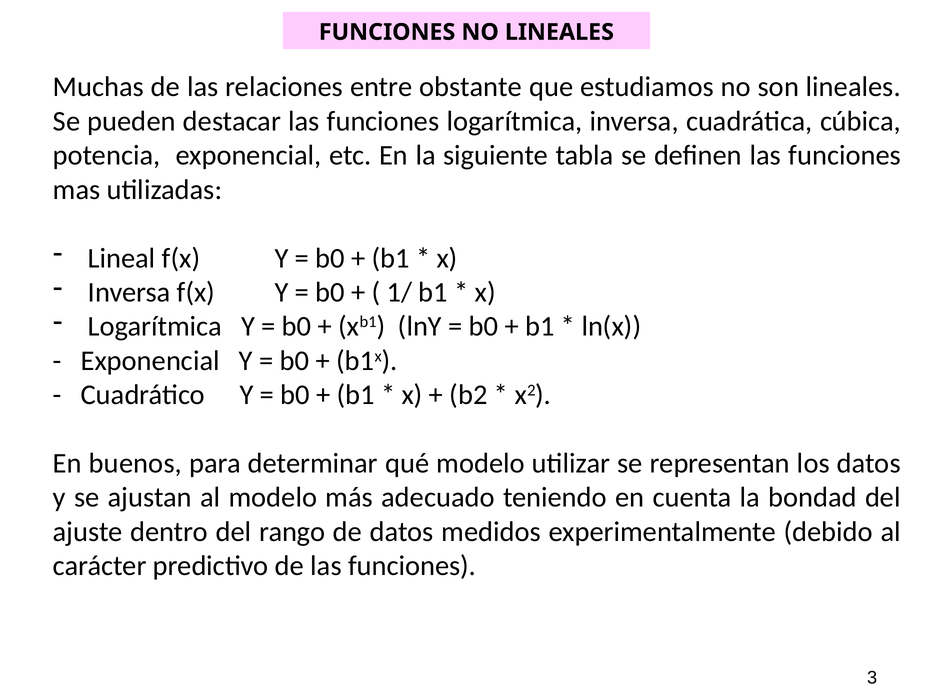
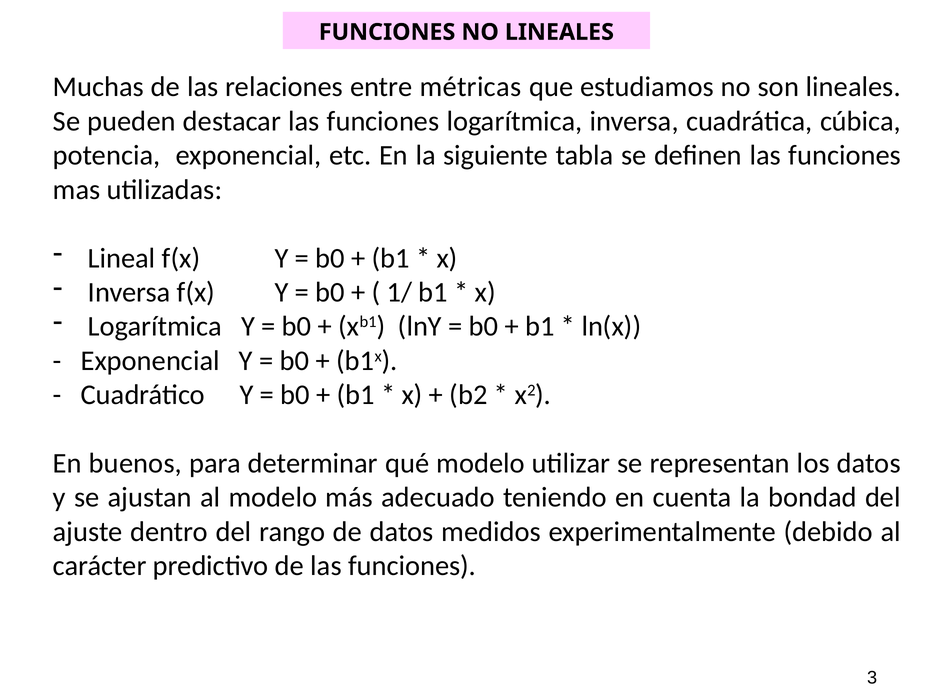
obstante: obstante -> métricas
